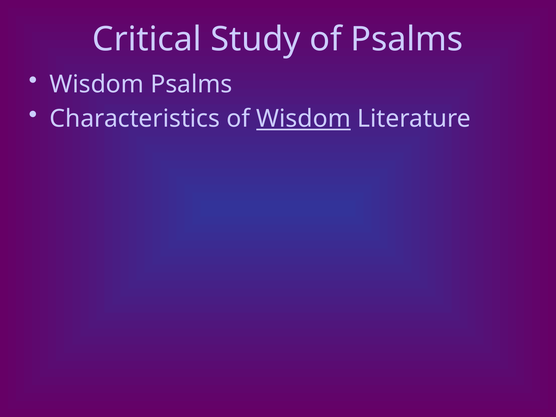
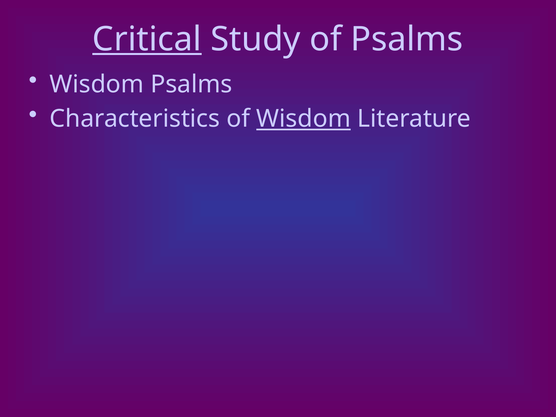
Critical underline: none -> present
